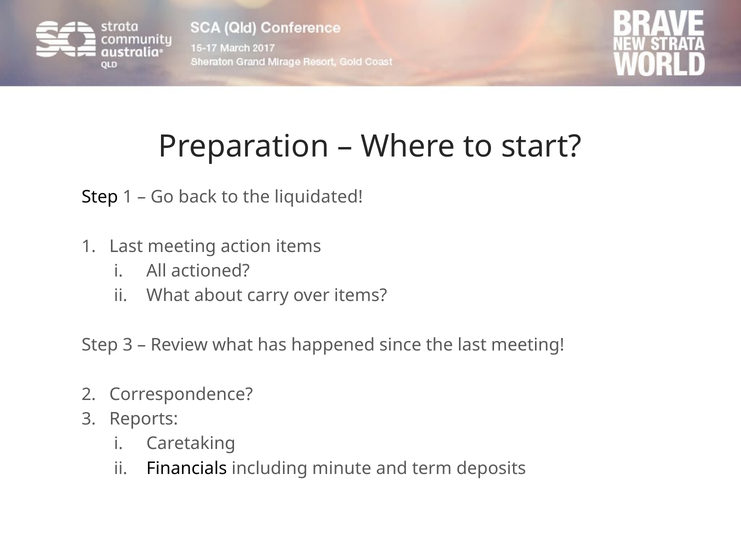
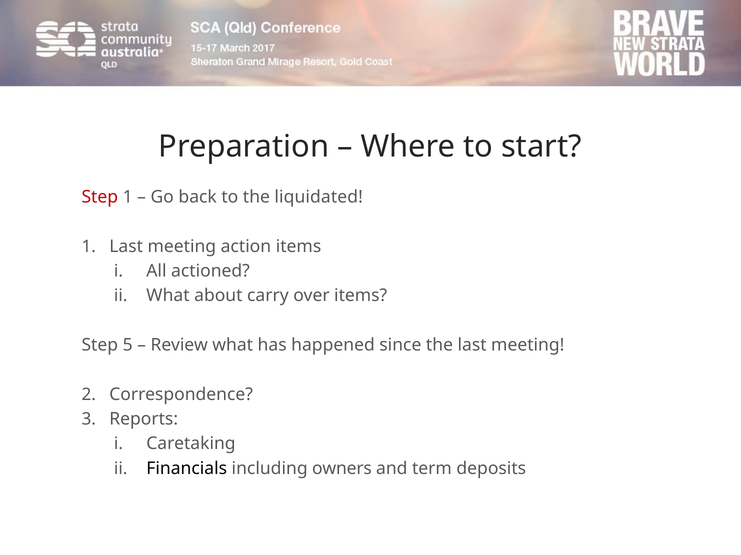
Step at (100, 197) colour: black -> red
Step 3: 3 -> 5
minute: minute -> owners
